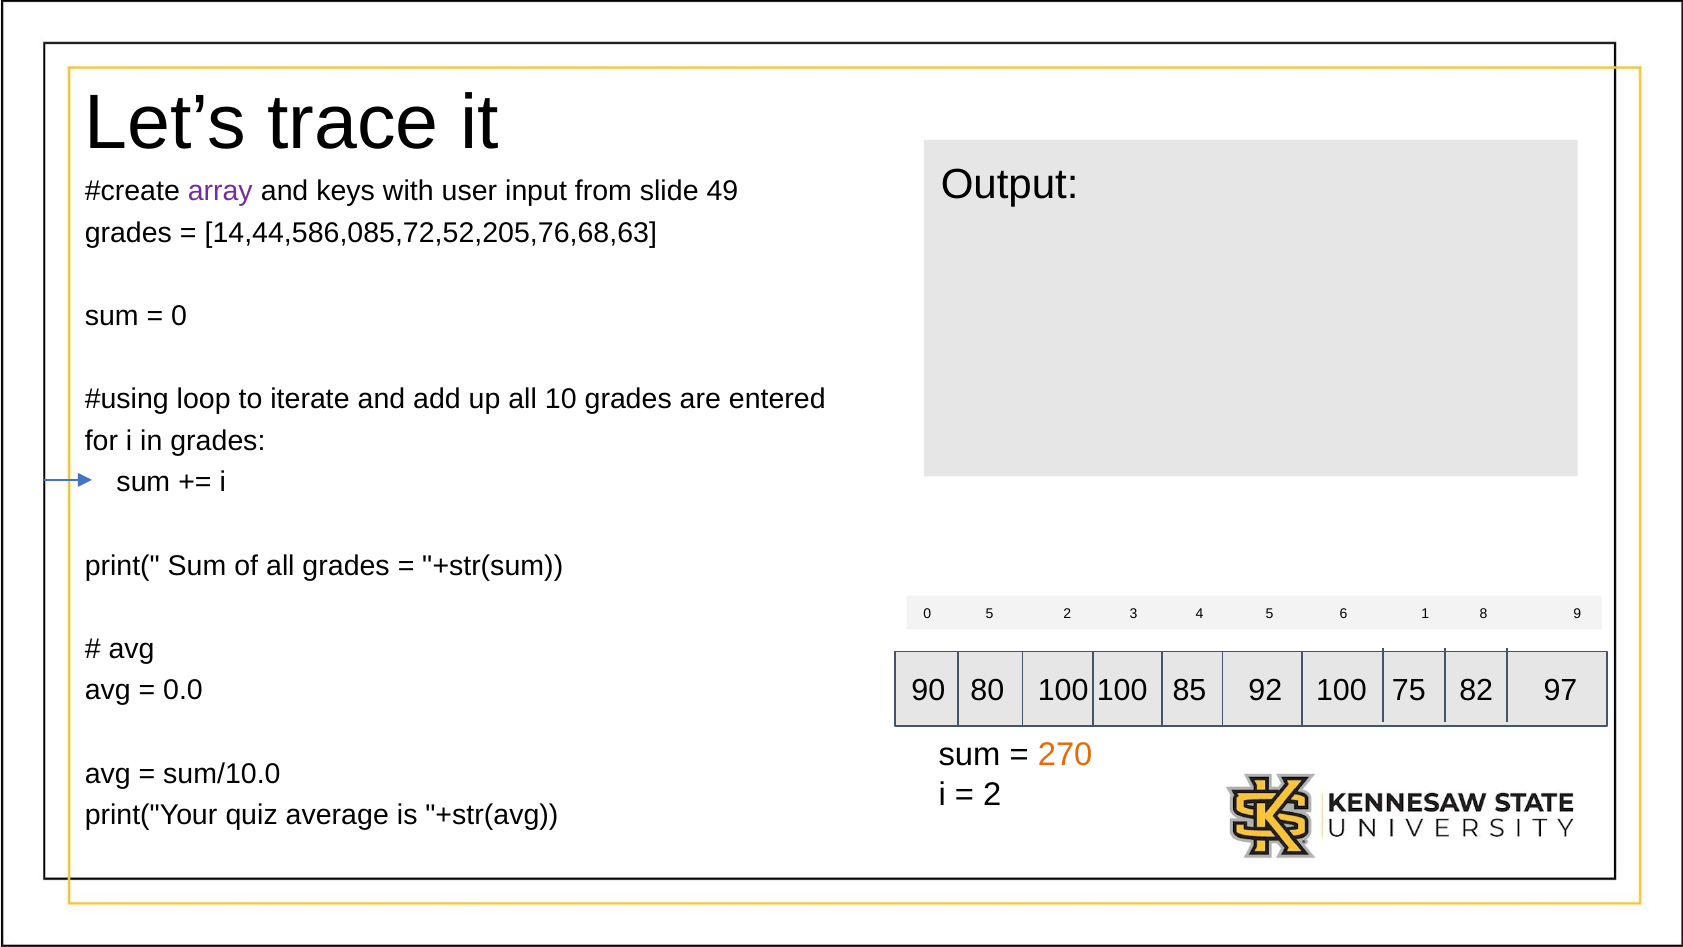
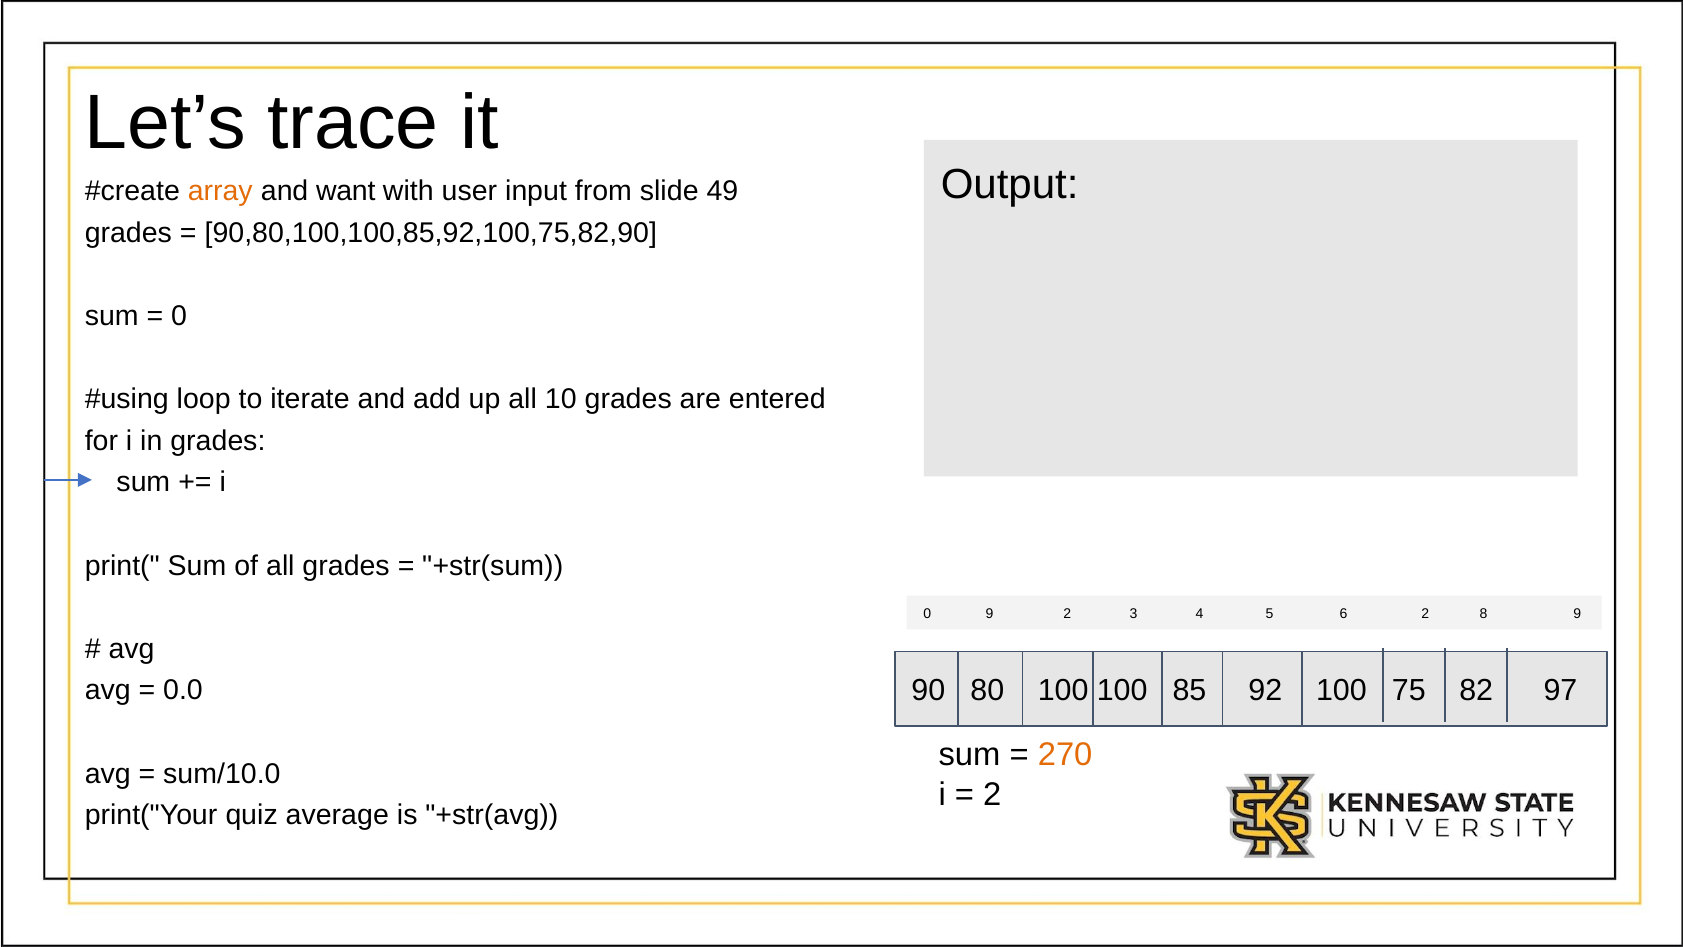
array colour: purple -> orange
keys: keys -> want
14,44,586,085,72,52,205,76,68,63: 14,44,586,085,72,52,205,76,68,63 -> 90,80,100,100,85,92,100,75,82,90
0 5: 5 -> 9
6 1: 1 -> 2
